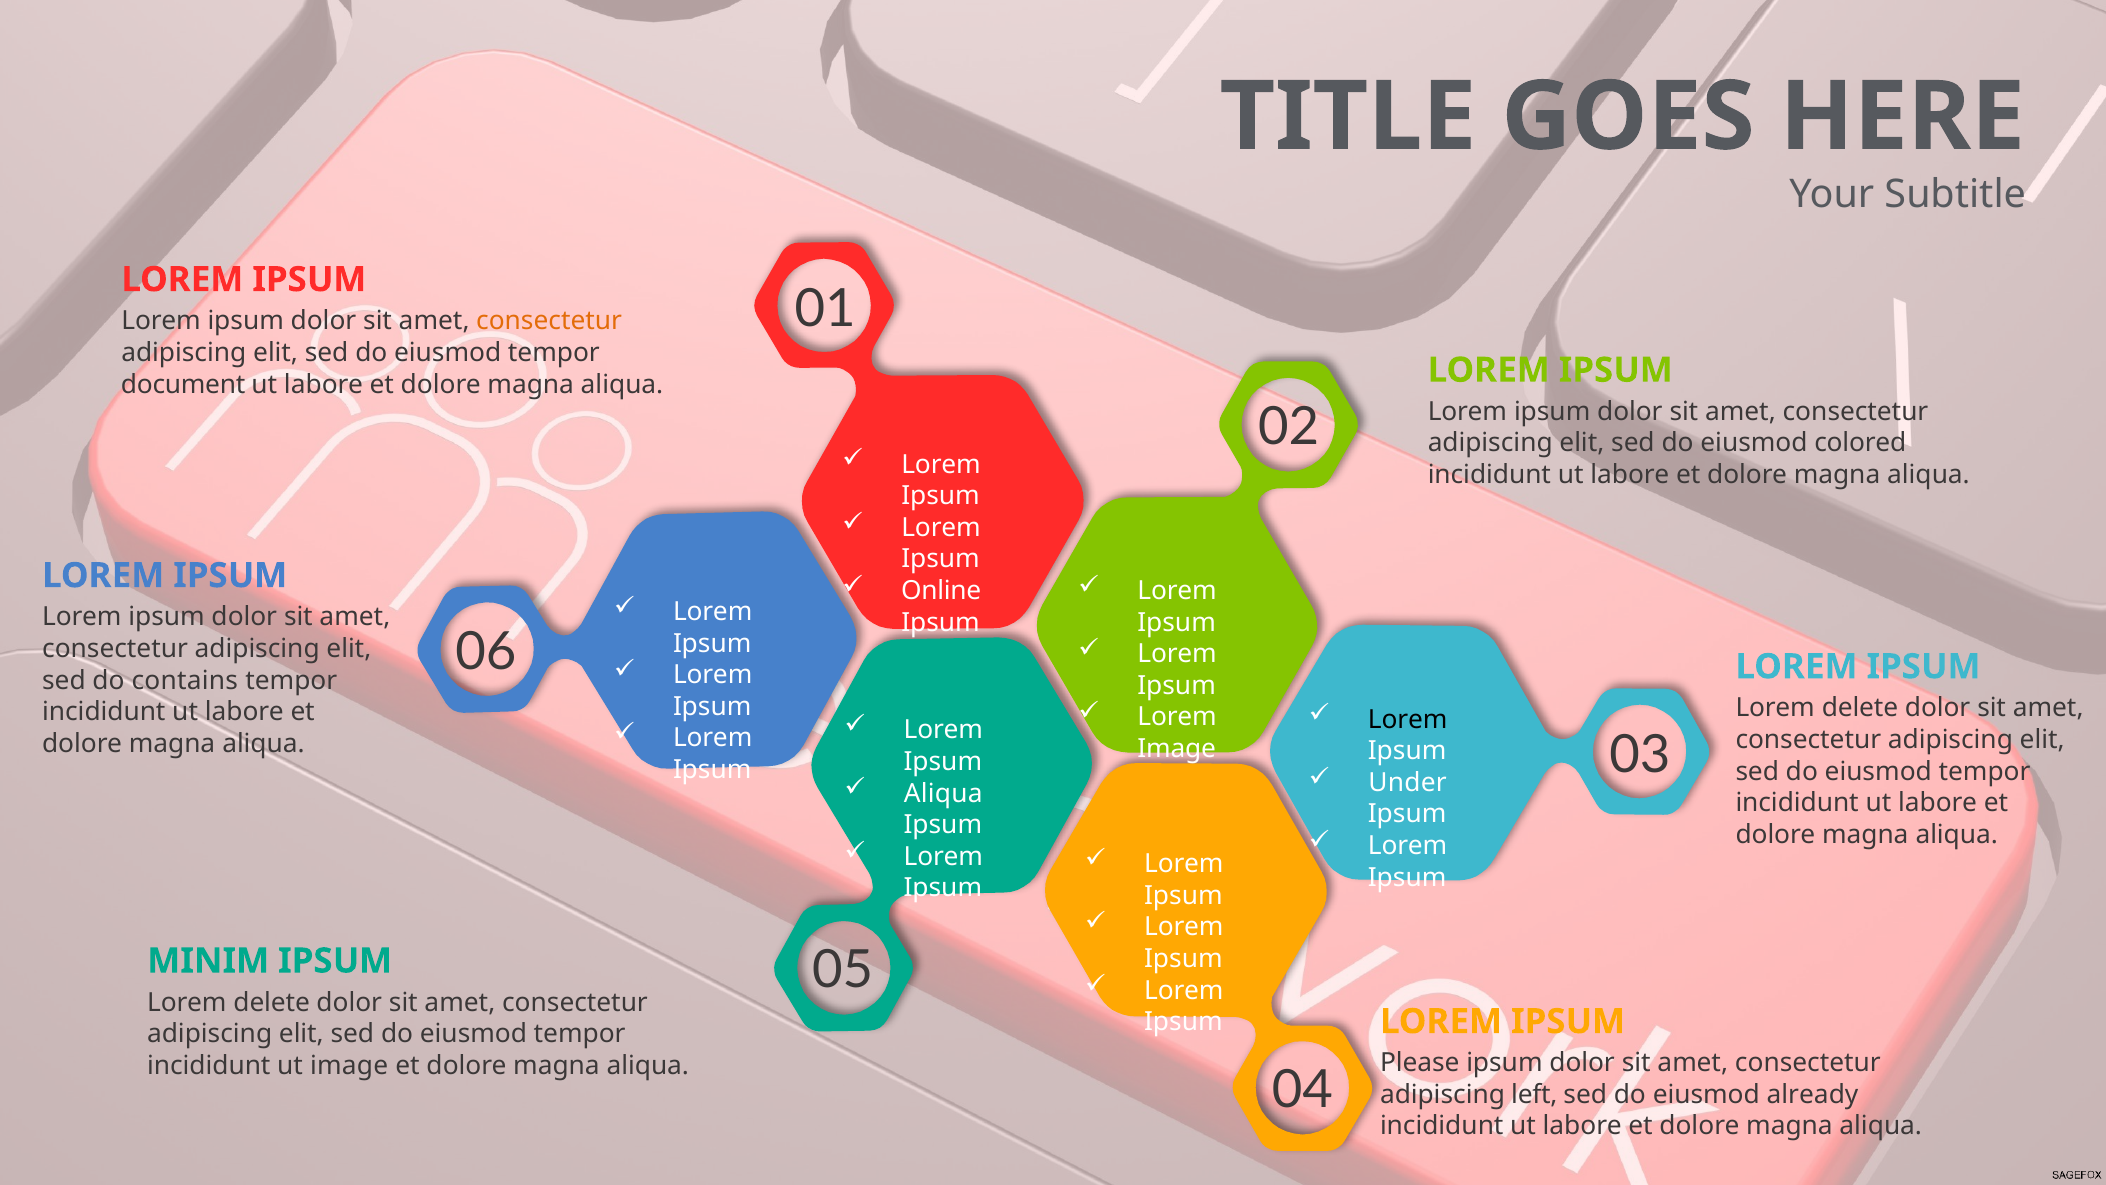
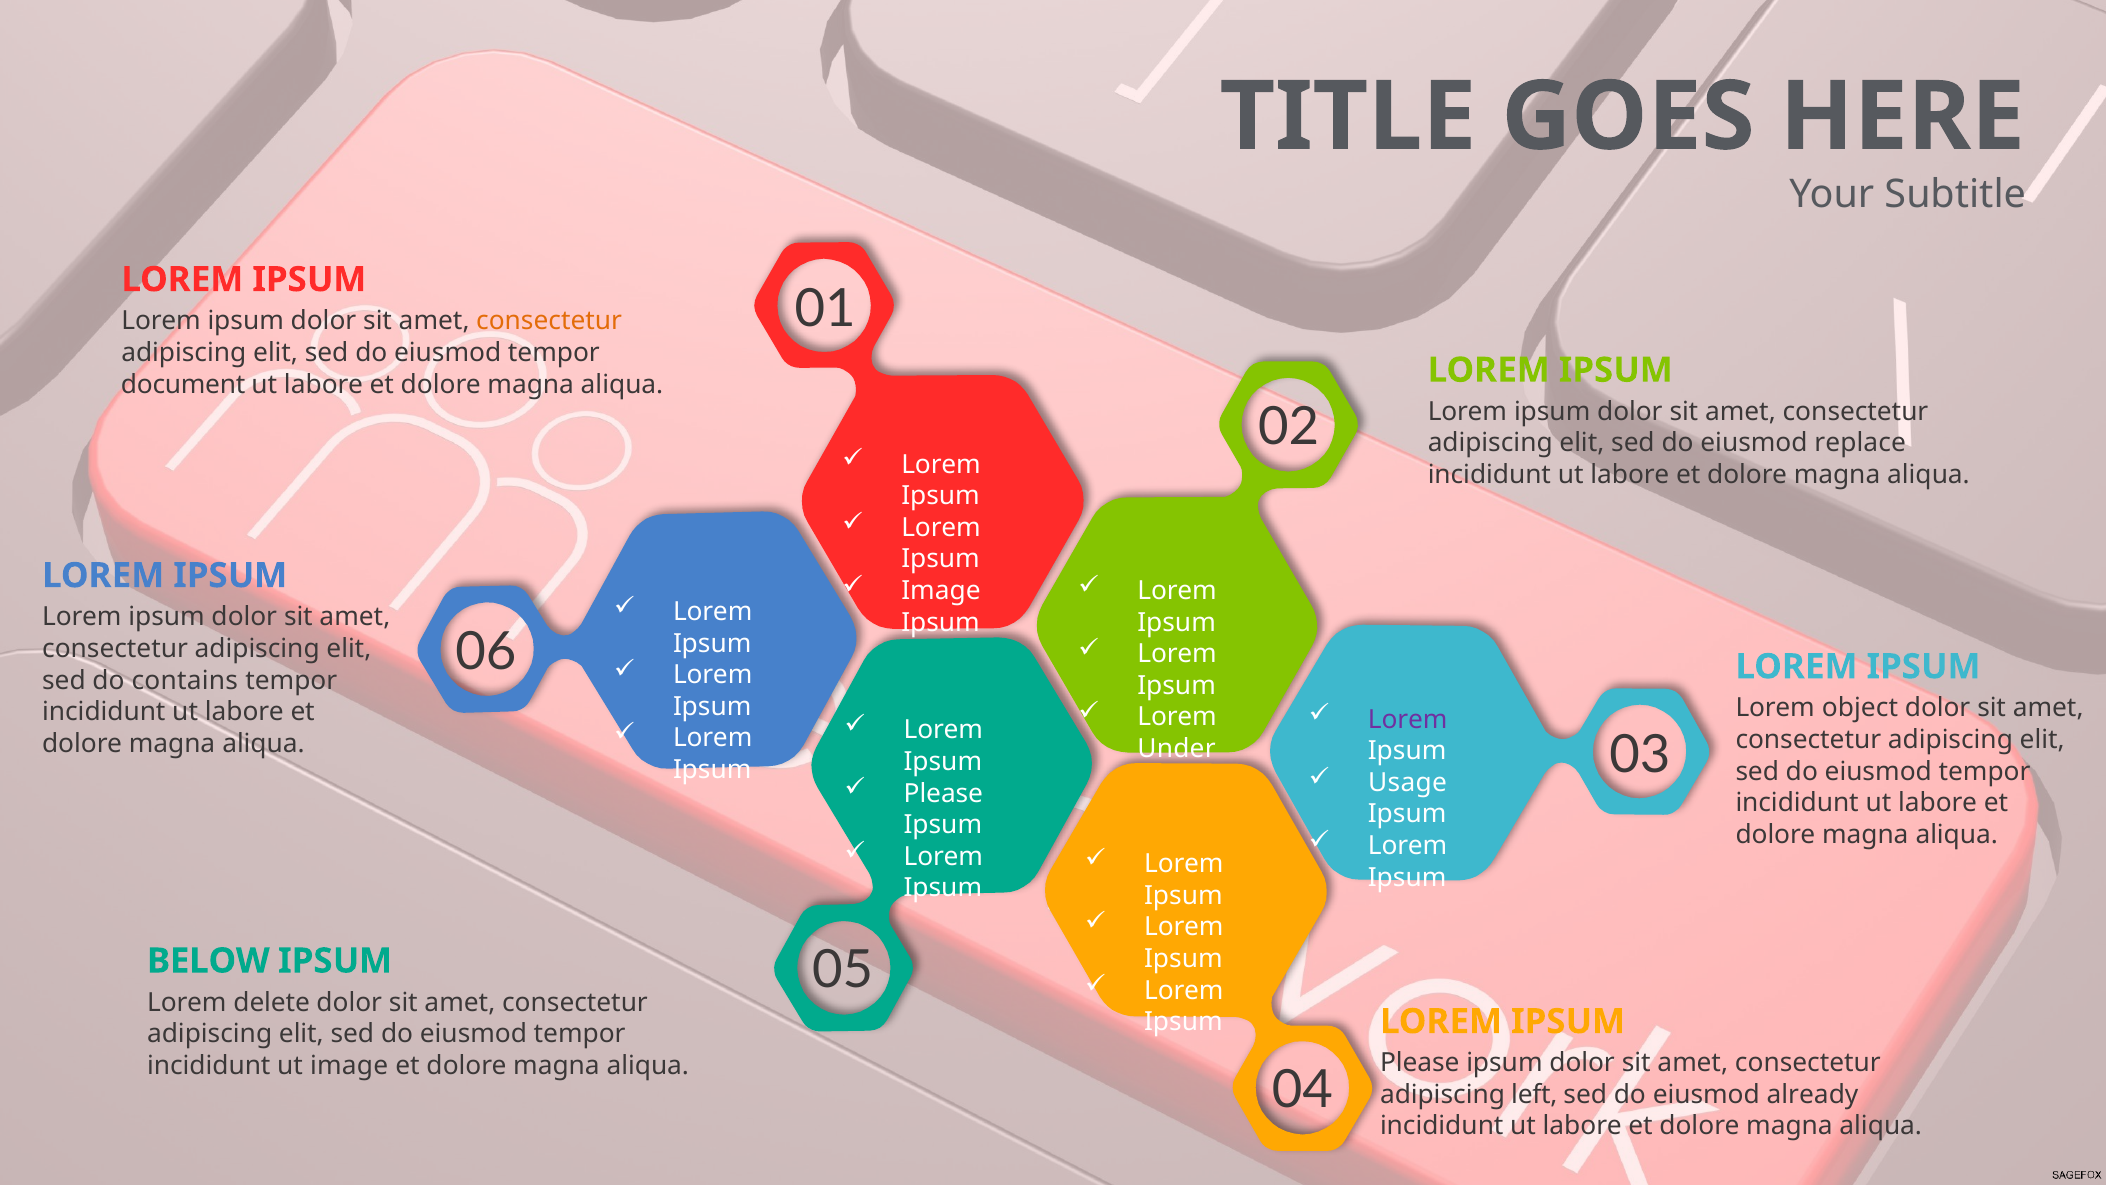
colored: colored -> replace
Online at (941, 591): Online -> Image
delete at (1860, 708): delete -> object
Lorem at (1408, 719) colour: black -> purple
Image at (1177, 749): Image -> Under
Under: Under -> Usage
Aliqua at (943, 793): Aliqua -> Please
MINIM: MINIM -> BELOW
